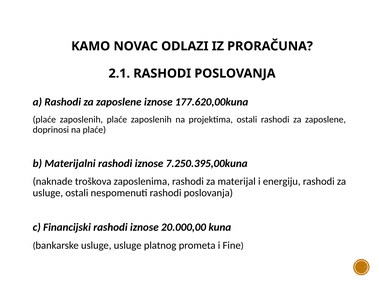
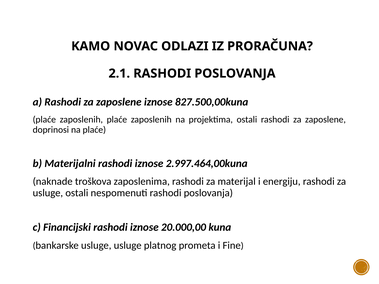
177.620,00kuna: 177.620,00kuna -> 827.500,00kuna
7.250.395,00kuna: 7.250.395,00kuna -> 2.997.464,00kuna
